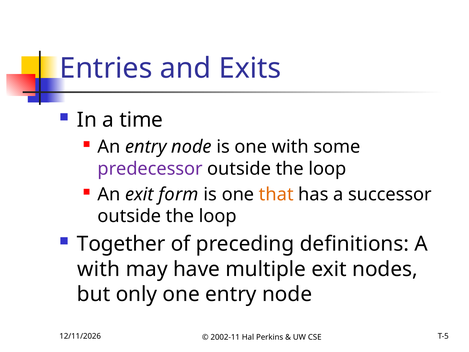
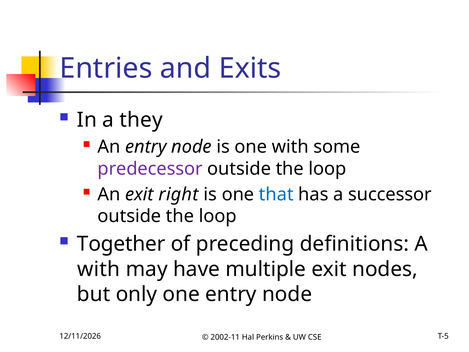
time: time -> they
form: form -> right
that colour: orange -> blue
